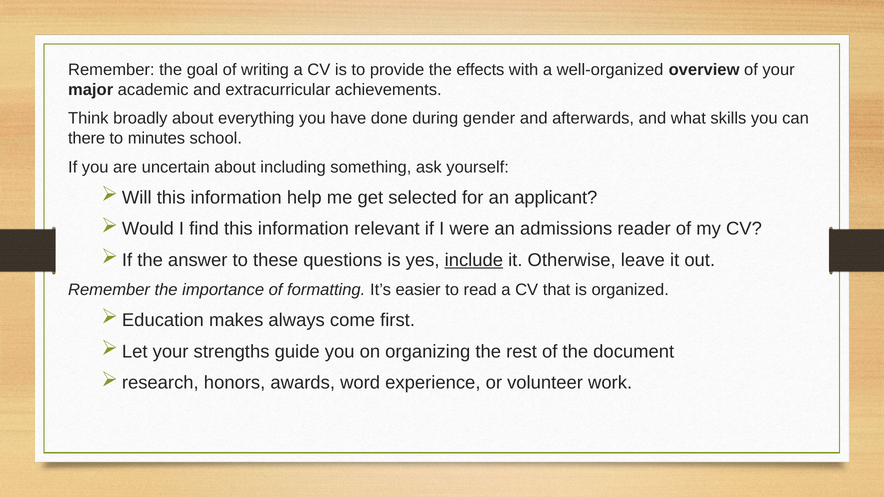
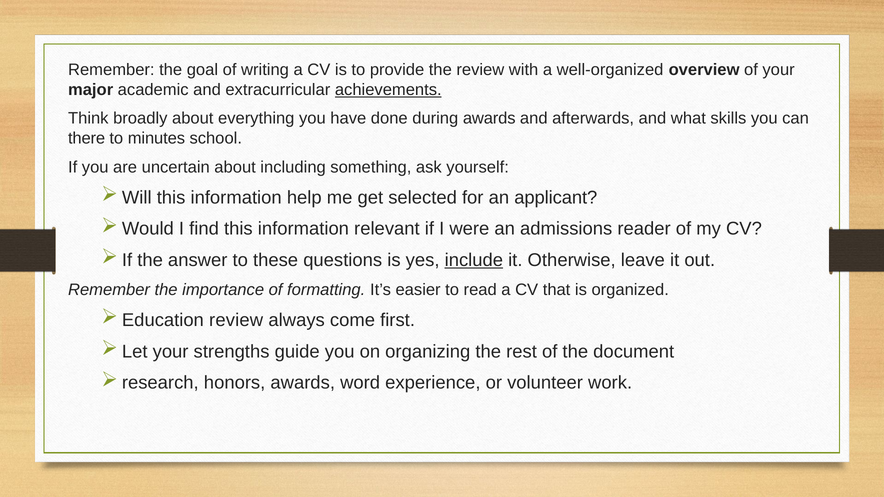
the effects: effects -> review
achievements underline: none -> present
during gender: gender -> awards
Education makes: makes -> review
